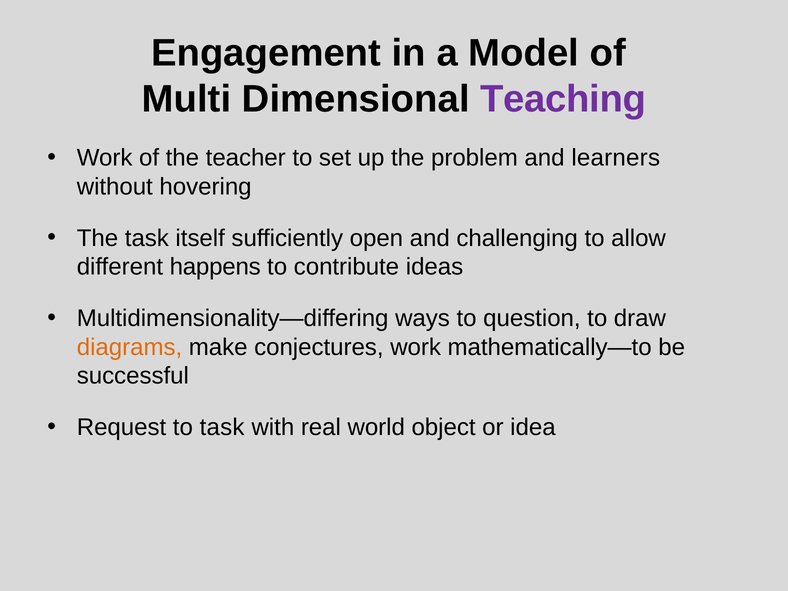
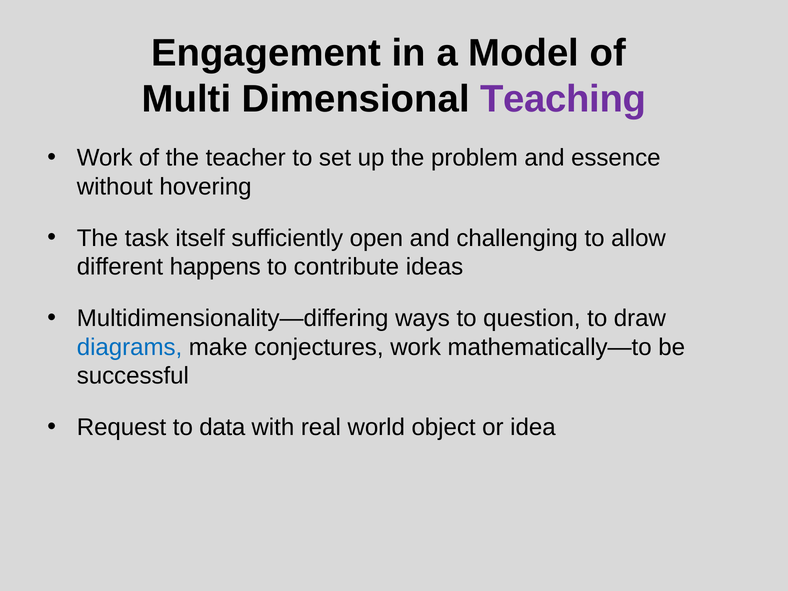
learners: learners -> essence
diagrams colour: orange -> blue
to task: task -> data
